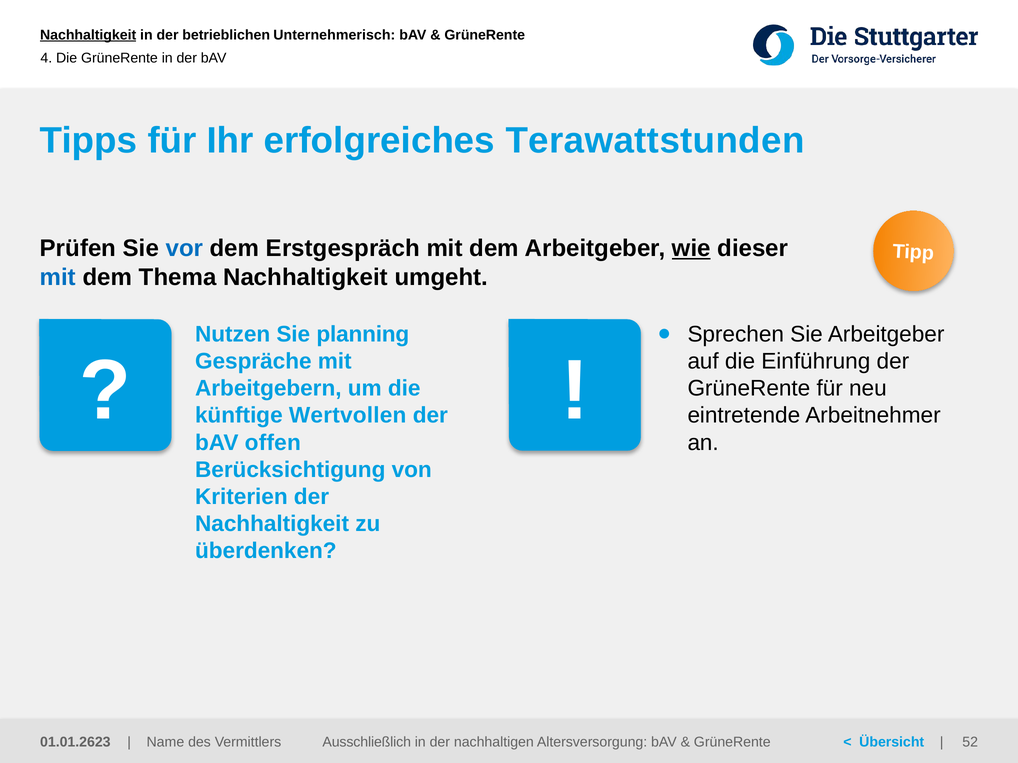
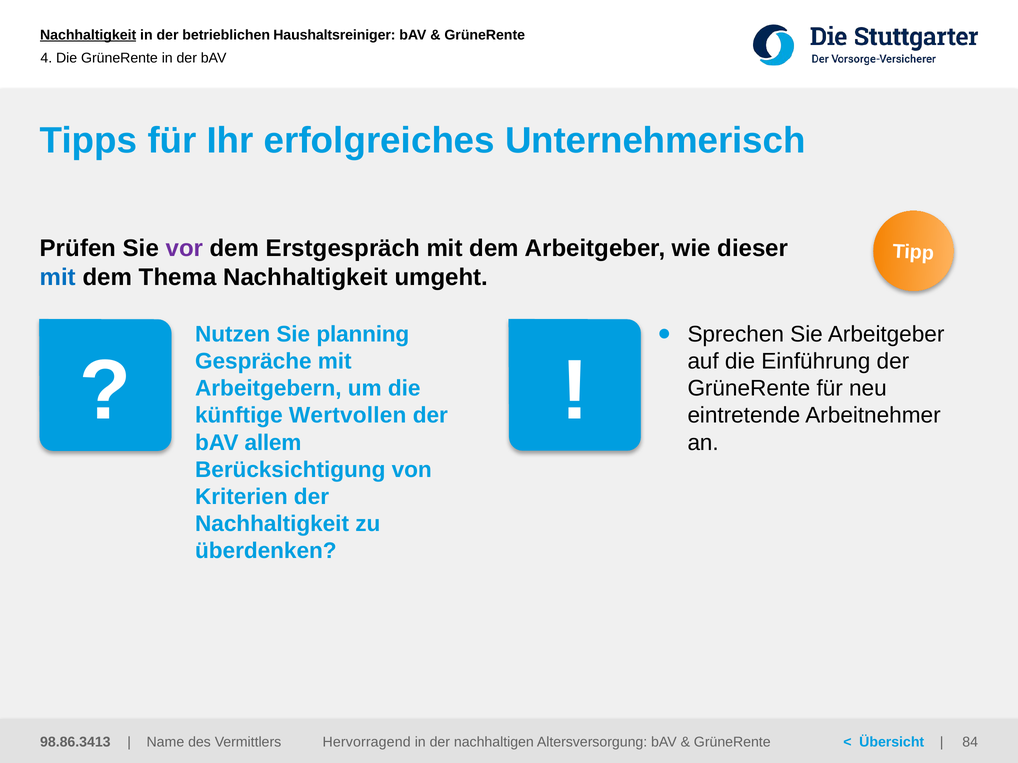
Unternehmerisch: Unternehmerisch -> Haushaltsreiniger
Terawattstunden: Terawattstunden -> Unternehmerisch
vor colour: blue -> purple
wie underline: present -> none
offen: offen -> allem
01.01.2623: 01.01.2623 -> 98.86.3413
Ausschließlich: Ausschließlich -> Hervorragend
52: 52 -> 84
